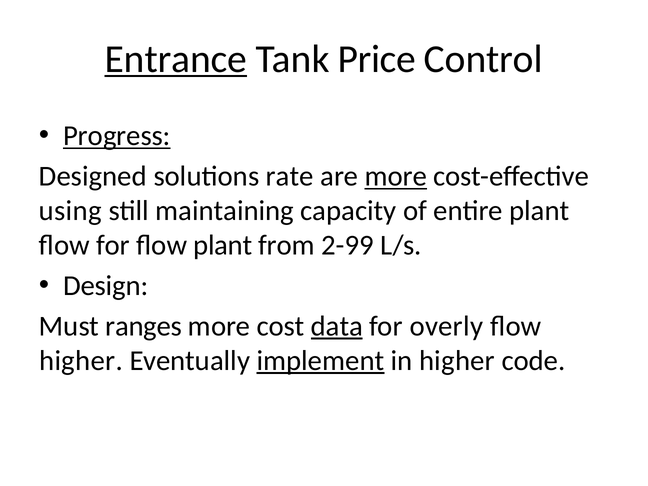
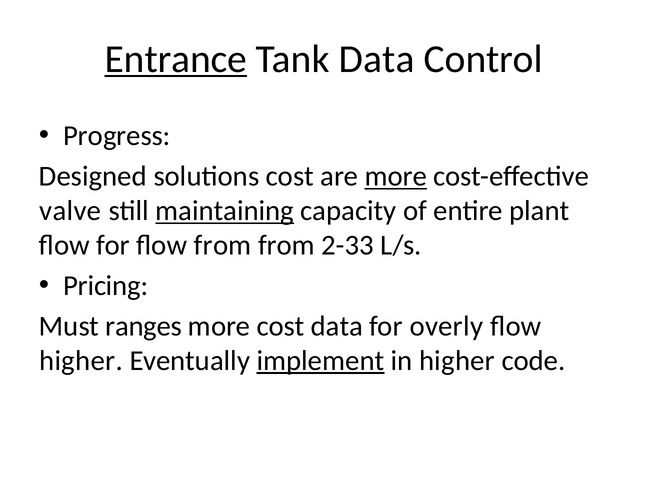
Tank Price: Price -> Data
Progress underline: present -> none
solutions rate: rate -> cost
using: using -> valve
maintaining underline: none -> present
flow plant: plant -> from
2-99: 2-99 -> 2-33
Design: Design -> Pricing
data at (337, 326) underline: present -> none
